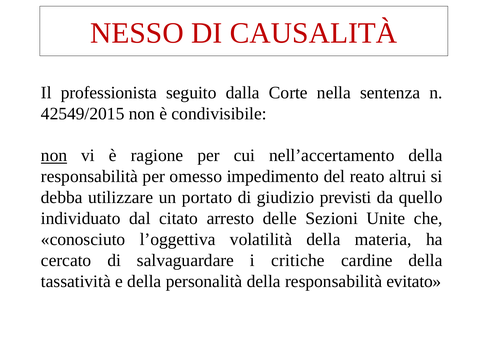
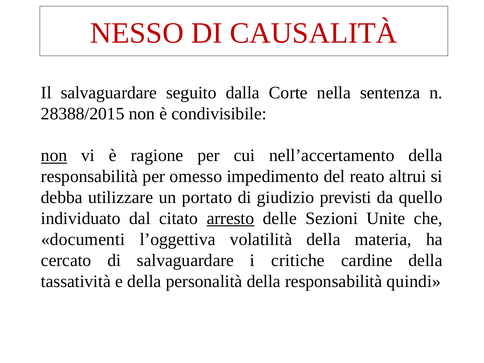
Il professionista: professionista -> salvaguardare
42549/2015: 42549/2015 -> 28388/2015
arresto underline: none -> present
conosciuto: conosciuto -> documenti
evitato: evitato -> quindi
